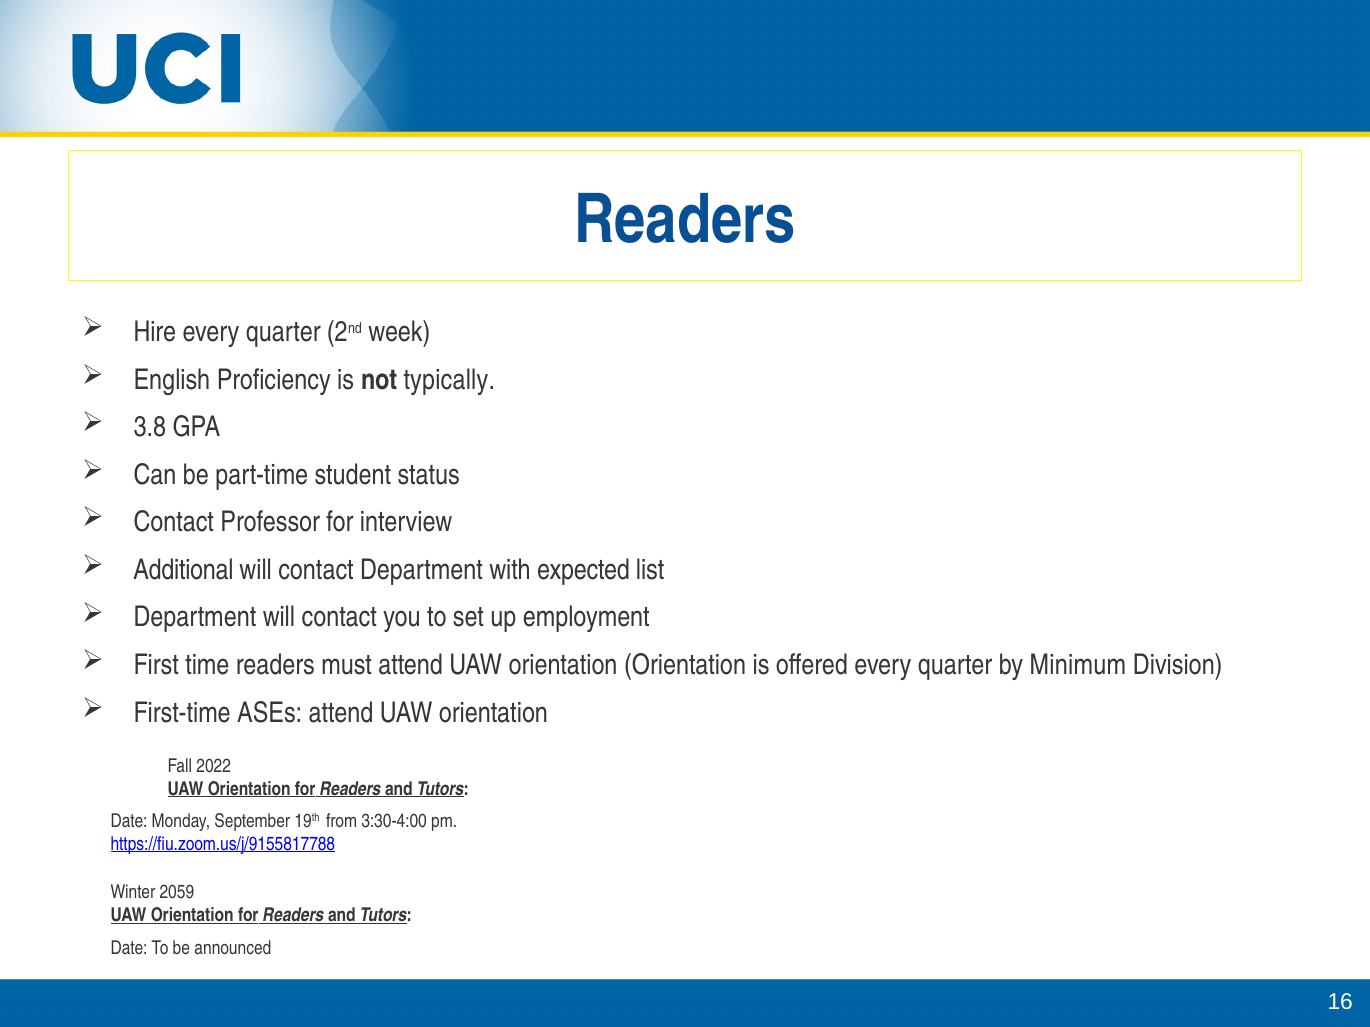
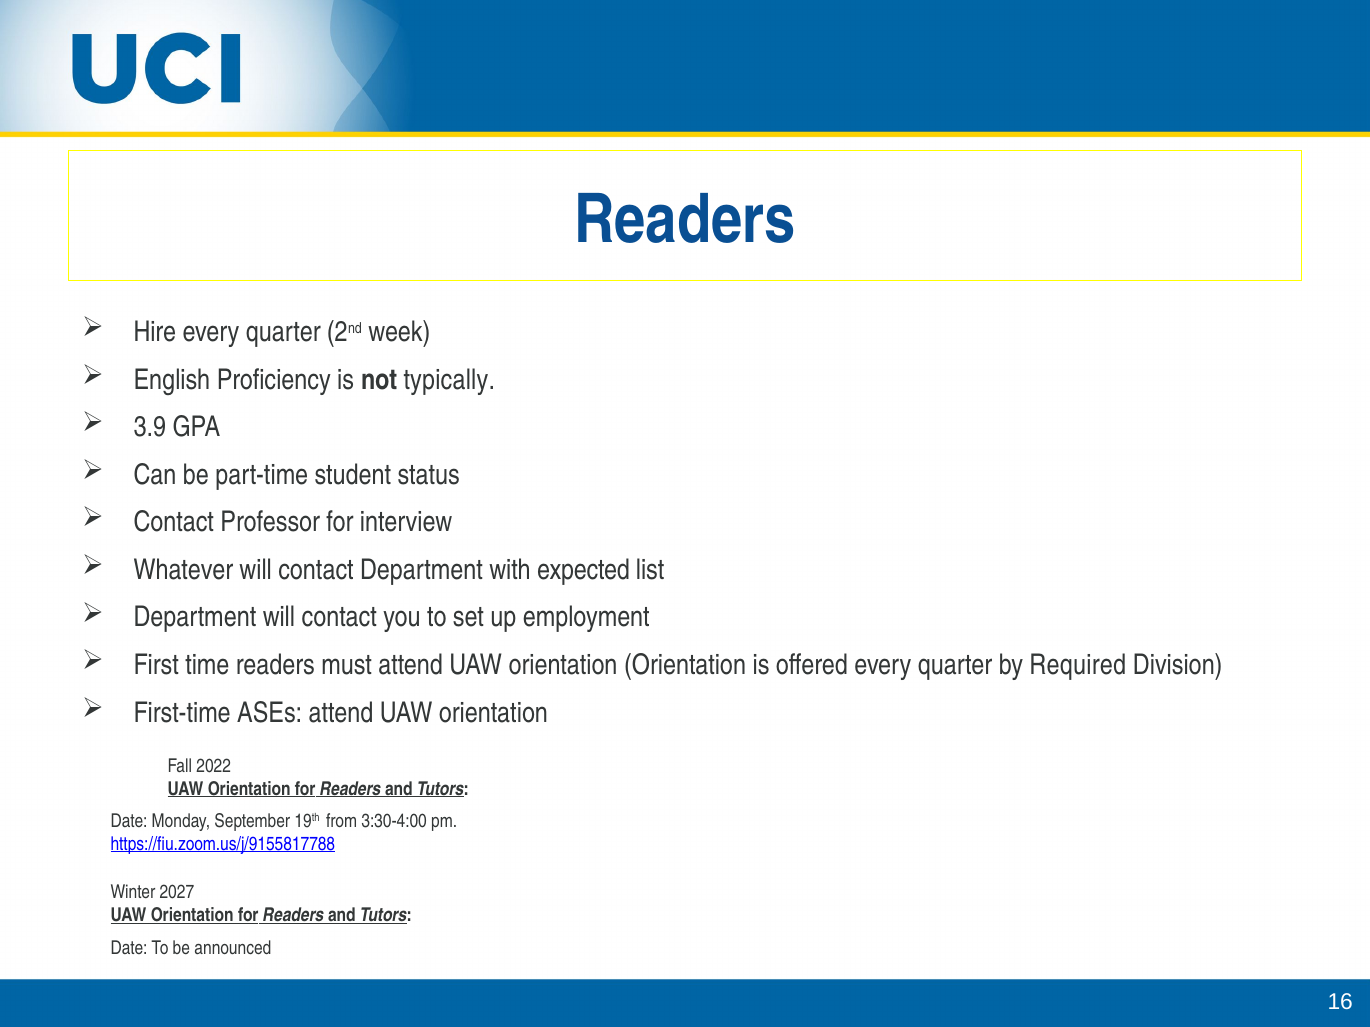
3.8: 3.8 -> 3.9
Additional: Additional -> Whatever
Minimum: Minimum -> Required
2059: 2059 -> 2027
